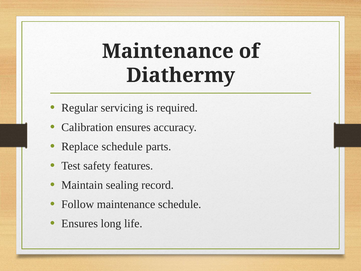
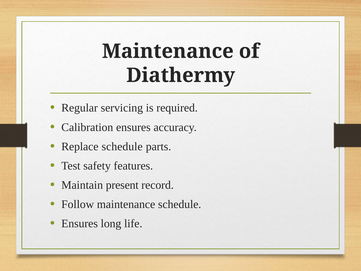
sealing: sealing -> present
